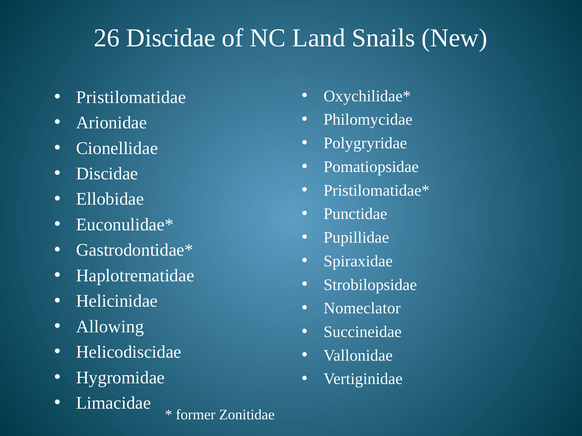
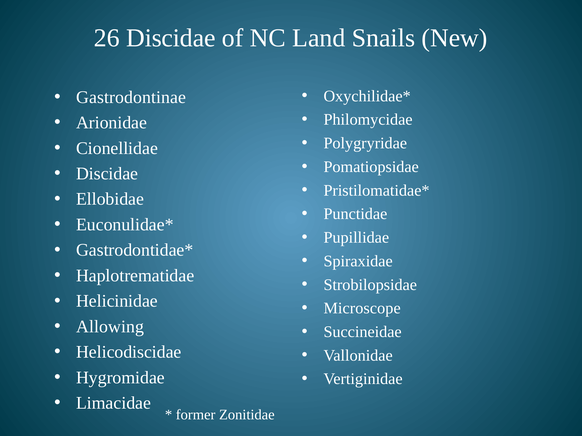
Pristilomatidae: Pristilomatidae -> Gastrodontinae
Nomeclator: Nomeclator -> Microscope
